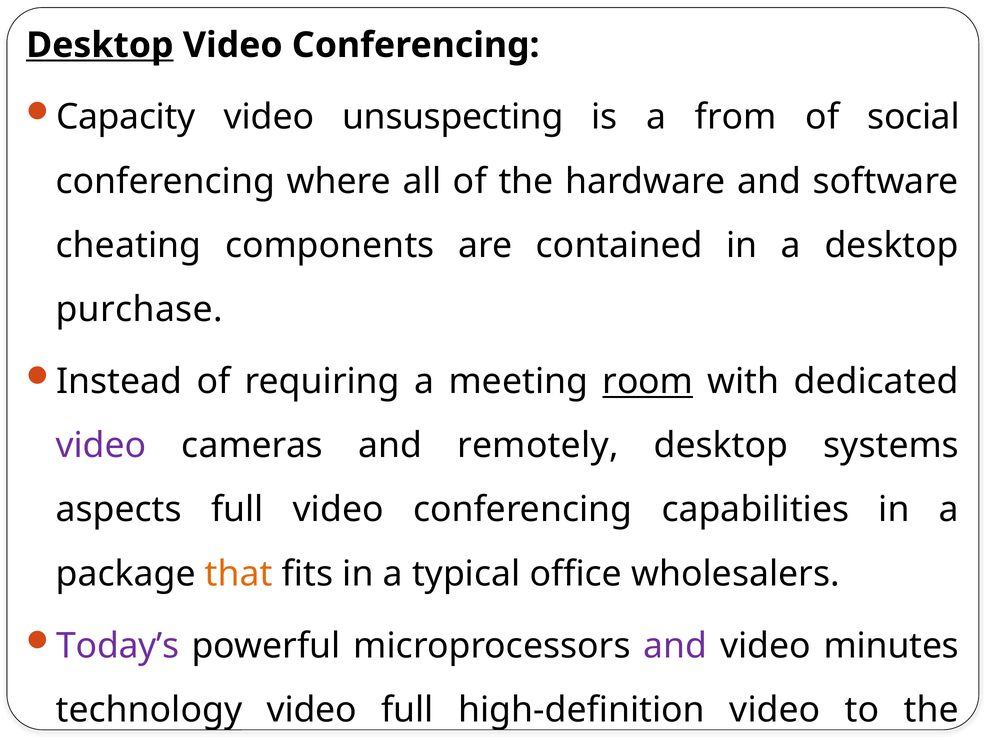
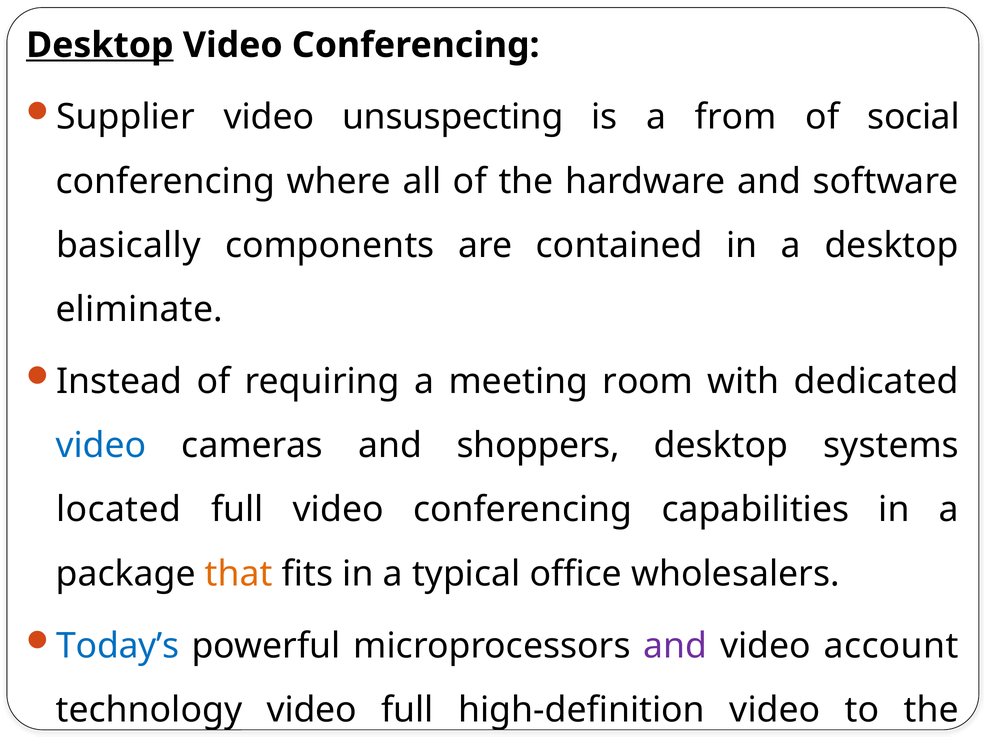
Capacity: Capacity -> Supplier
cheating: cheating -> basically
purchase: purchase -> eliminate
room underline: present -> none
video at (101, 445) colour: purple -> blue
remotely: remotely -> shoppers
aspects: aspects -> located
Today’s colour: purple -> blue
minutes: minutes -> account
